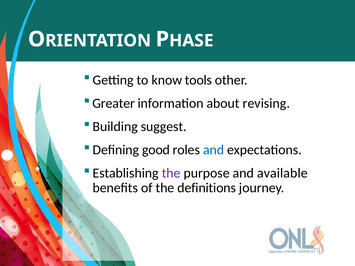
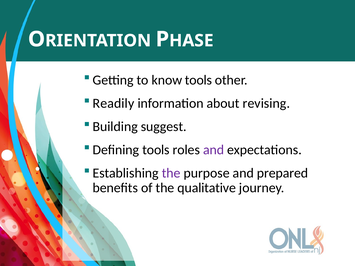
Greater: Greater -> Readily
Defining good: good -> tools
and at (214, 150) colour: blue -> purple
available: available -> prepared
definitions: definitions -> qualitative
